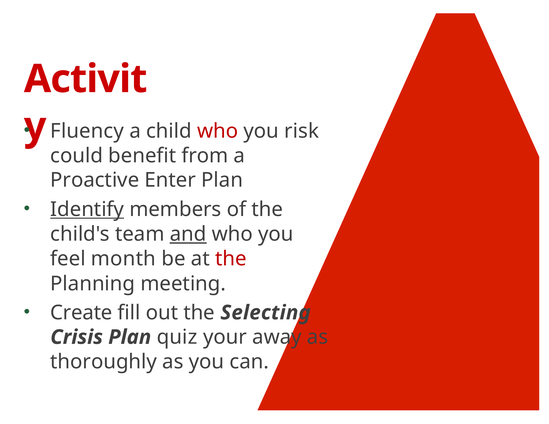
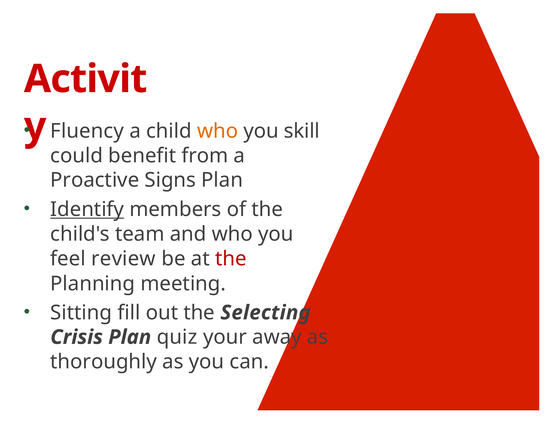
who at (218, 131) colour: red -> orange
risk: risk -> skill
Enter: Enter -> Signs
and underline: present -> none
month: month -> review
Create: Create -> Sitting
